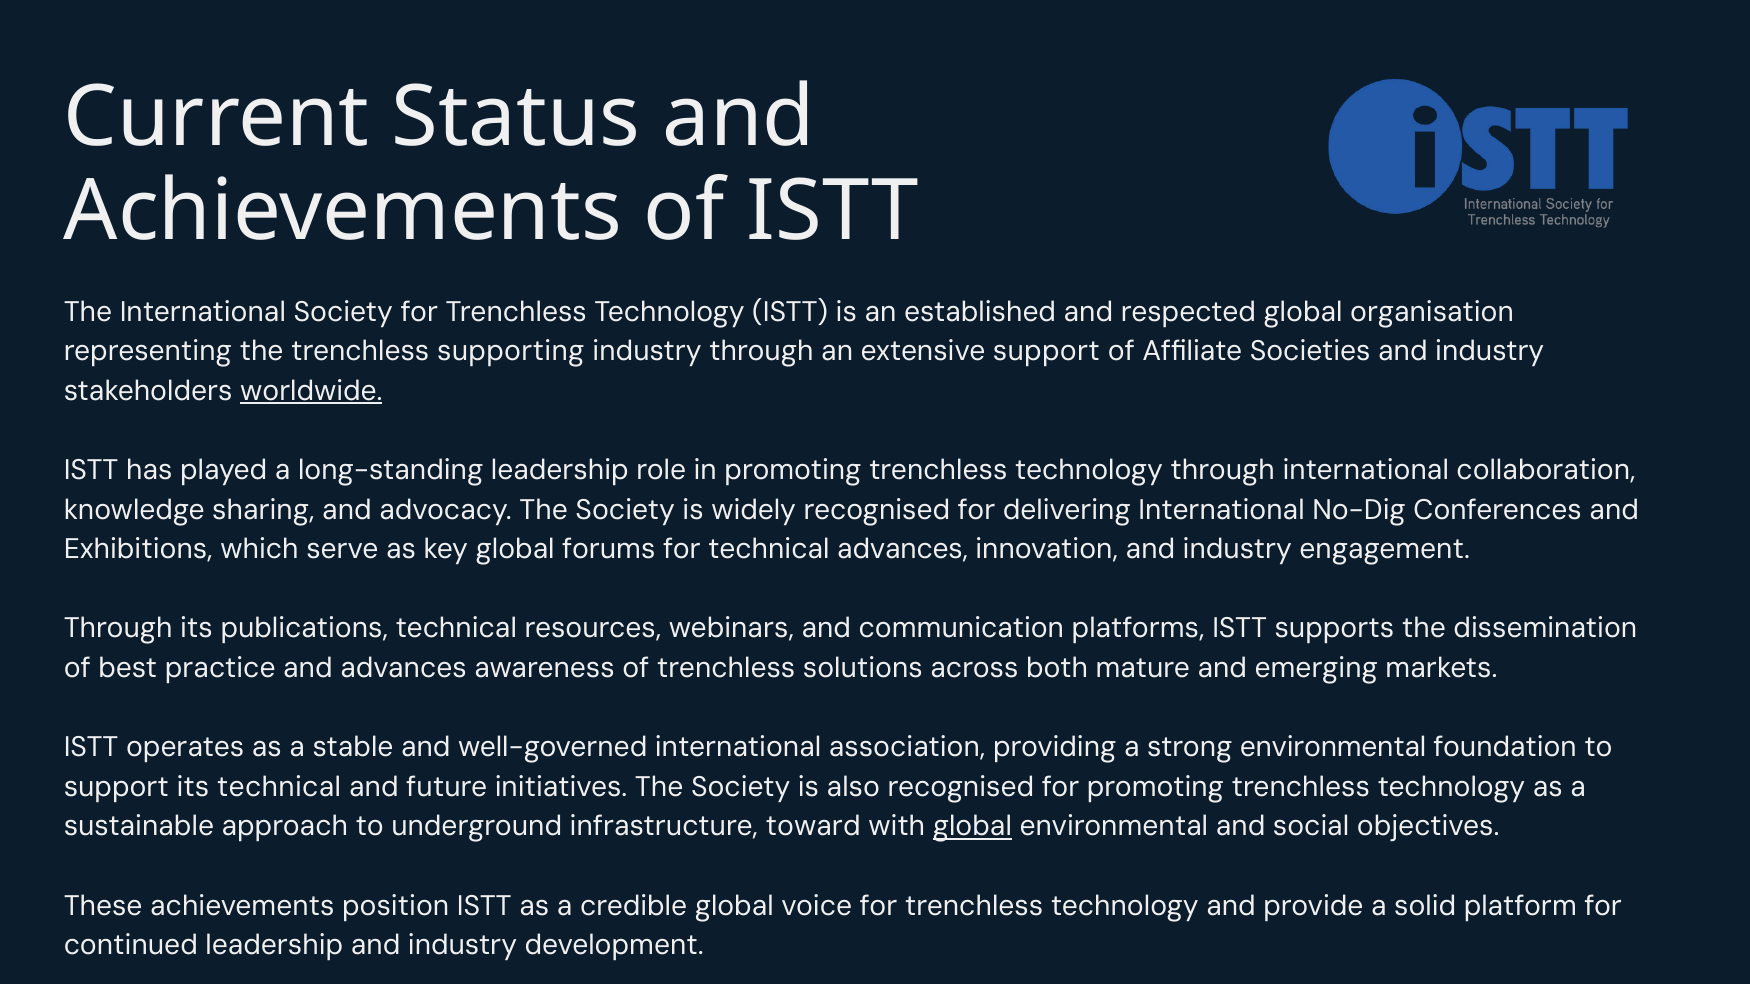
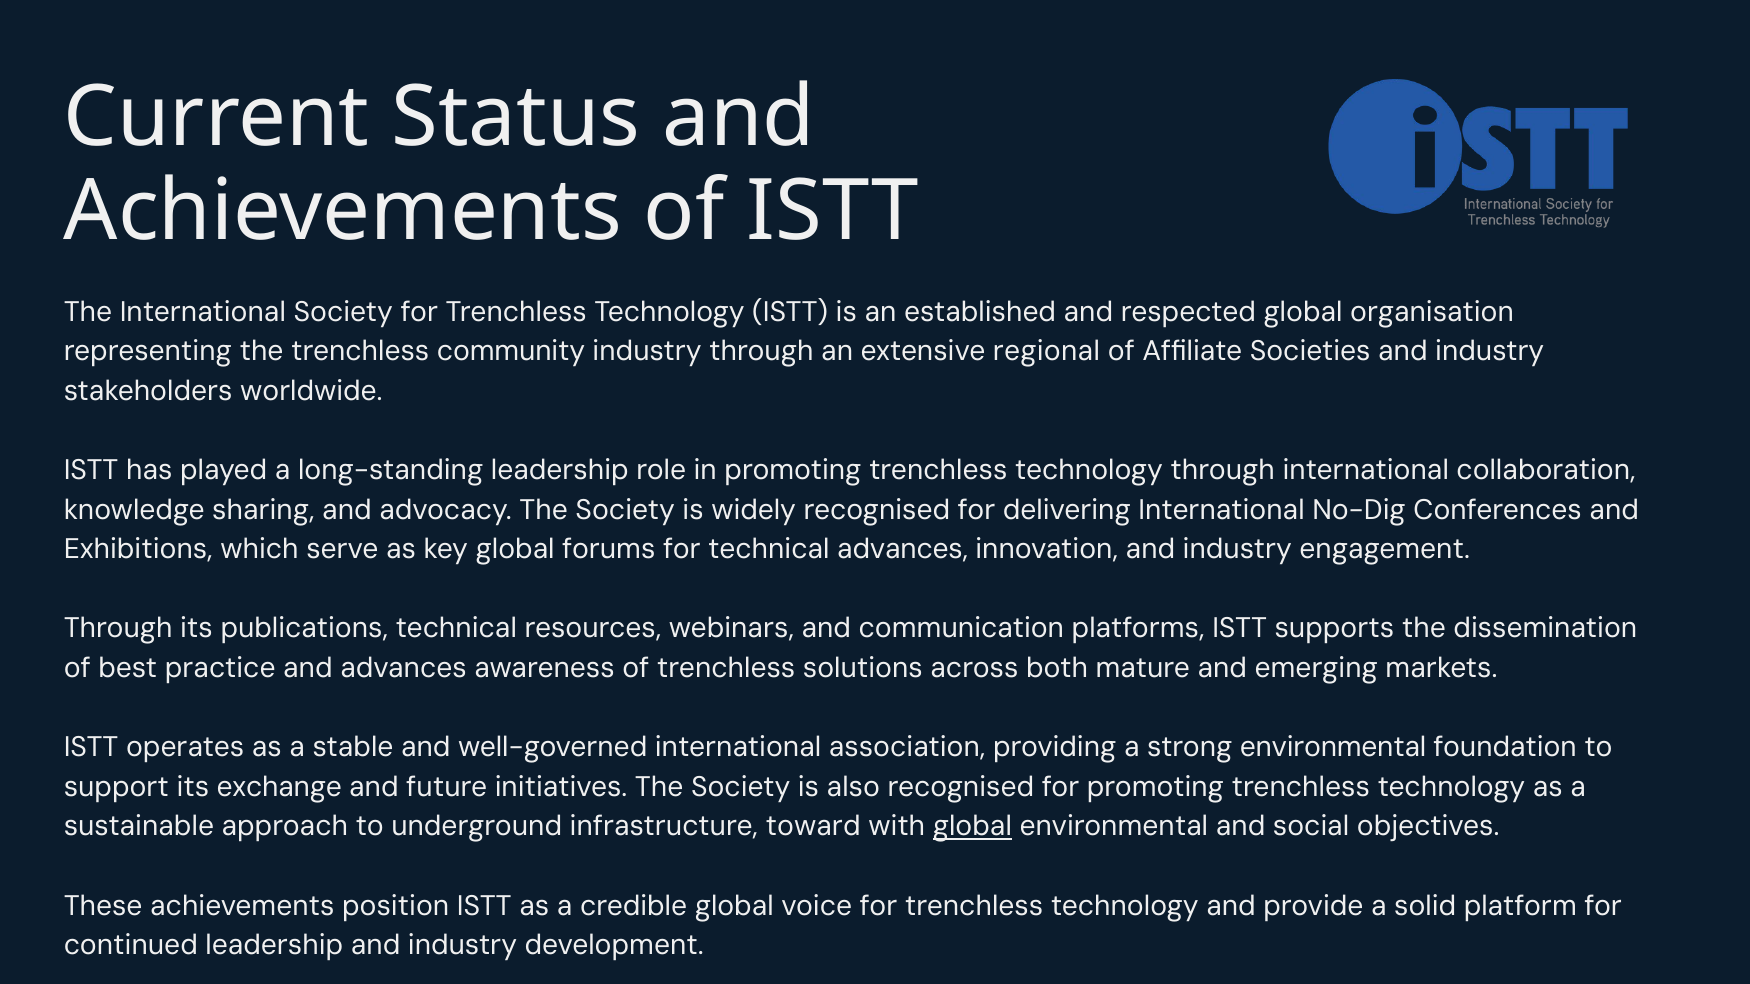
supporting: supporting -> community
extensive support: support -> regional
worldwide underline: present -> none
its technical: technical -> exchange
